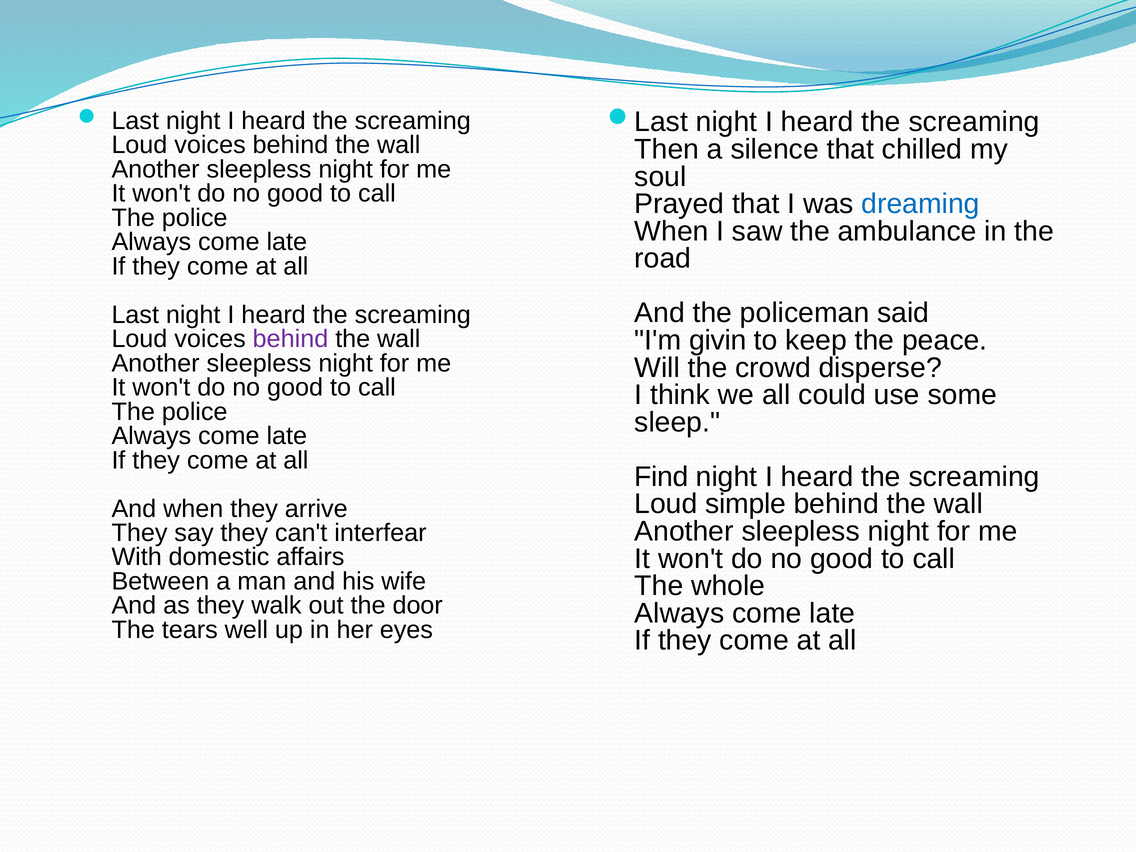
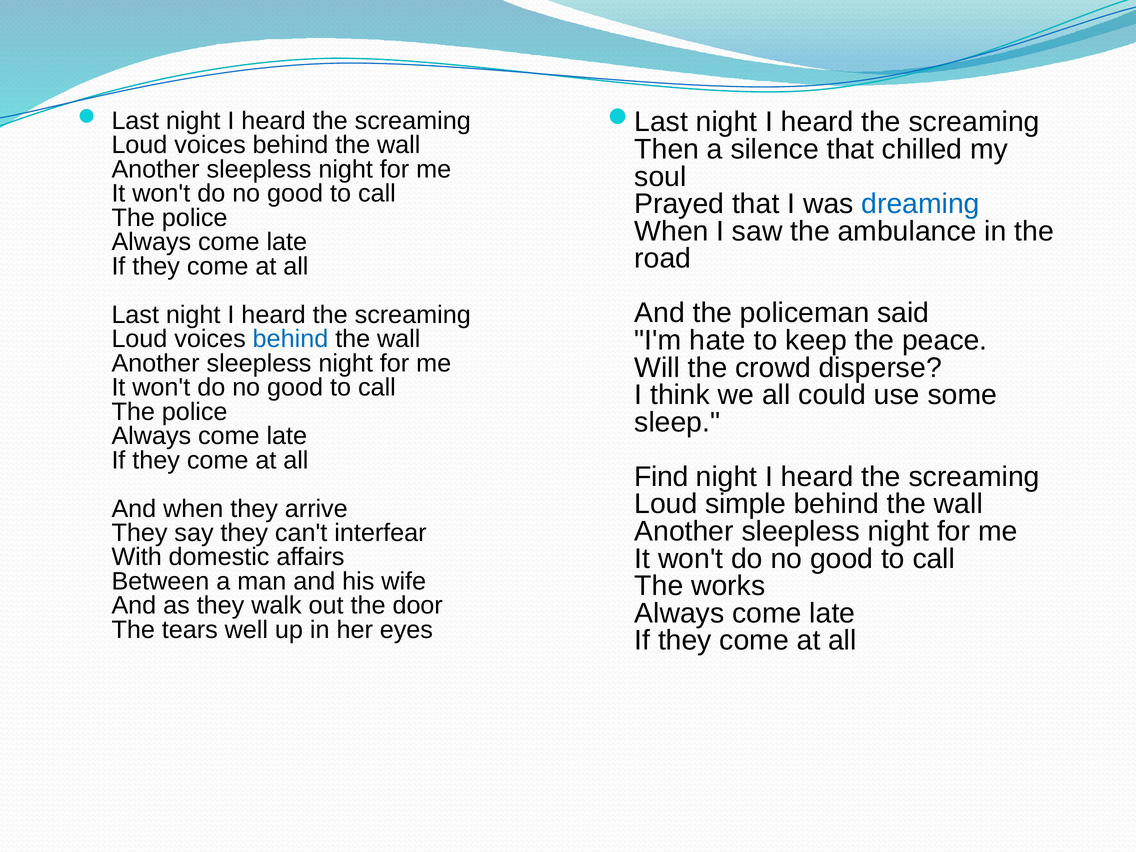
behind at (290, 339) colour: purple -> blue
givin: givin -> hate
whole: whole -> works
